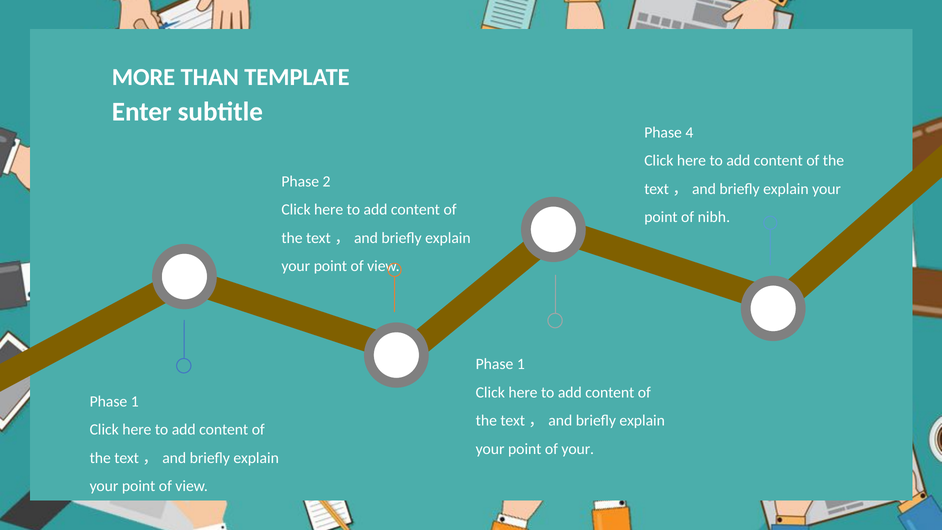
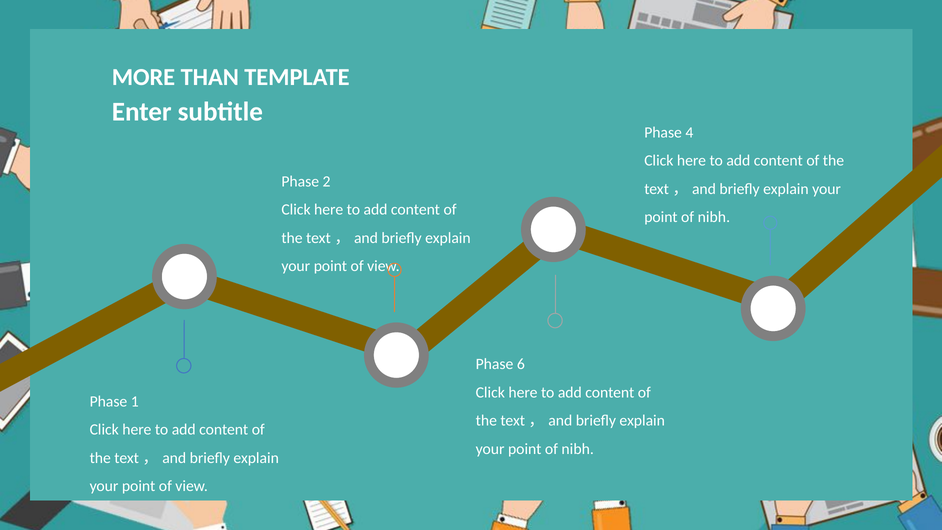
1 at (521, 364): 1 -> 6
your at (578, 449): your -> nibh
